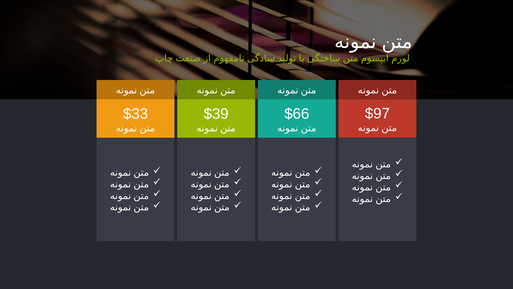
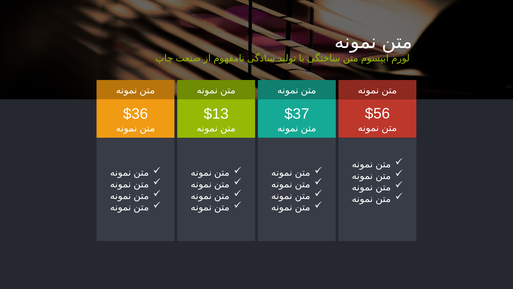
$97: $97 -> $56
$33: $33 -> $36
$39: $39 -> $13
$66: $66 -> $37
